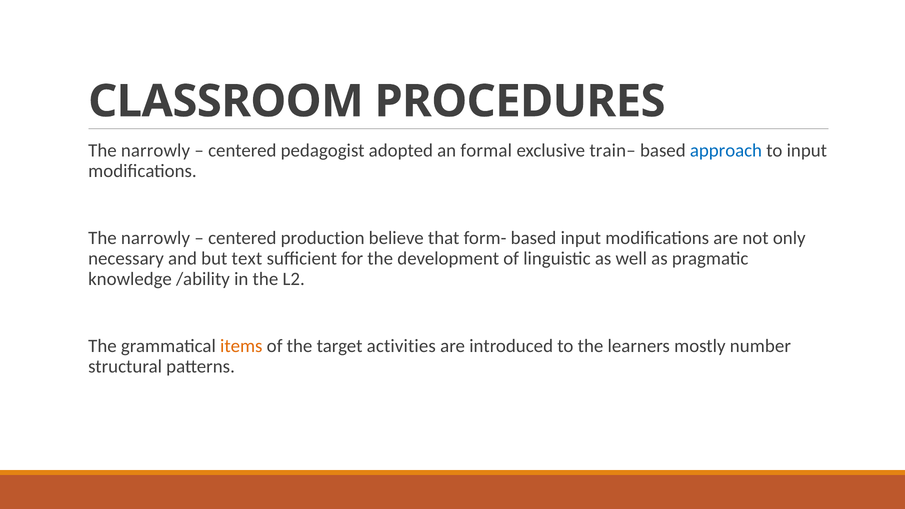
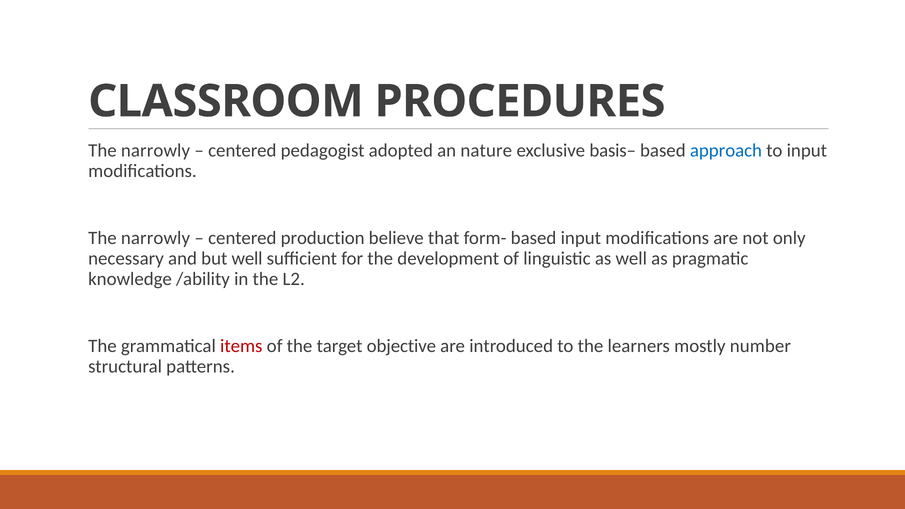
formal: formal -> nature
train–: train– -> basis–
but text: text -> well
items colour: orange -> red
activities: activities -> objective
